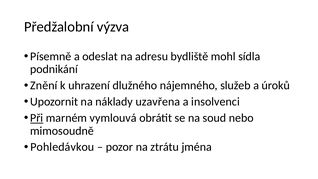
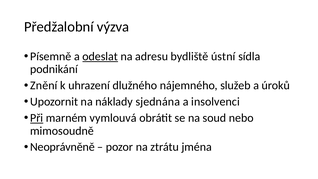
odeslat underline: none -> present
mohl: mohl -> ústní
uzavřena: uzavřena -> sjednána
Pohledávkou: Pohledávkou -> Neoprávněně
